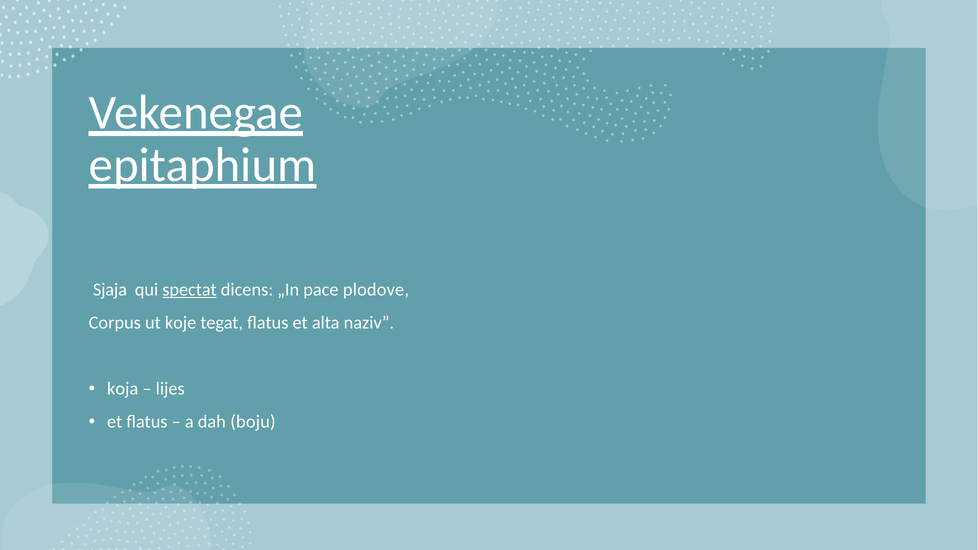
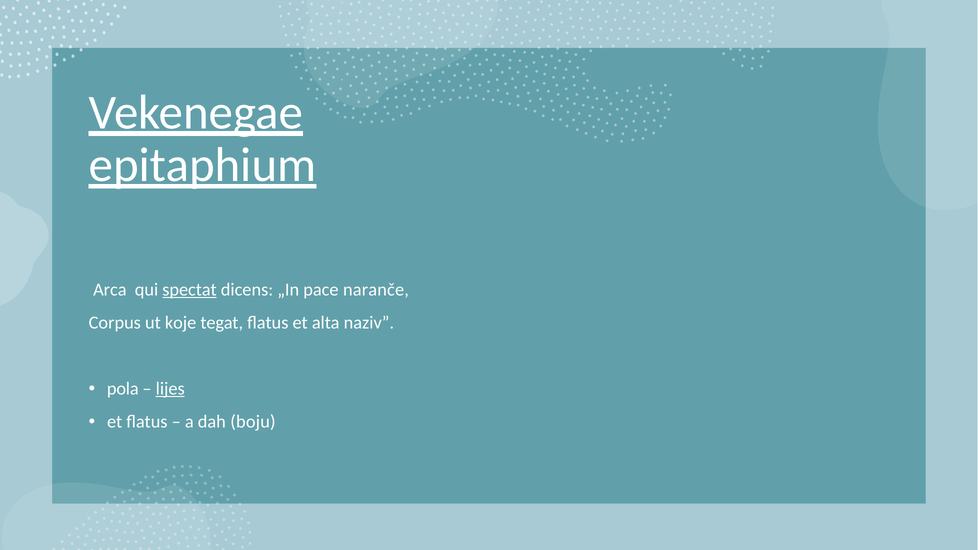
Sjaja: Sjaja -> Arca
plodove: plodove -> naranče
koja: koja -> pola
lijes underline: none -> present
